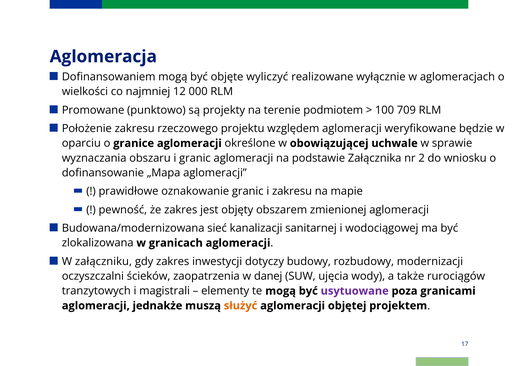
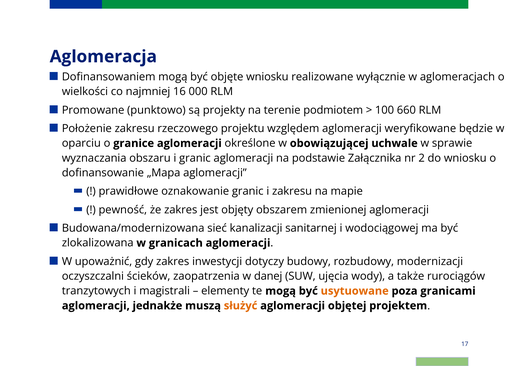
objęte wyliczyć: wyliczyć -> wniosku
12: 12 -> 16
709: 709 -> 660
załączniku: załączniku -> upoważnić
usytuowane colour: purple -> orange
